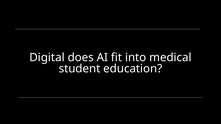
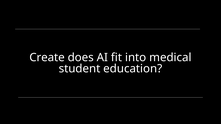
Digital: Digital -> Create
